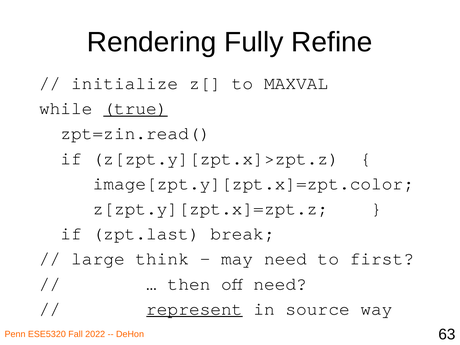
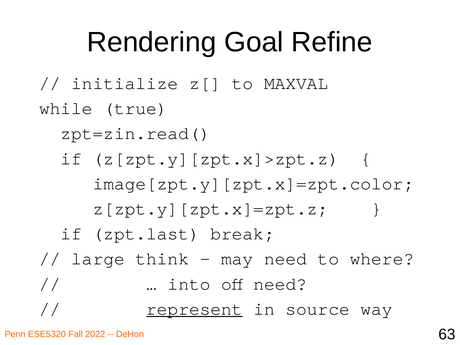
Fully: Fully -> Goal
true underline: present -> none
first: first -> where
then: then -> into
